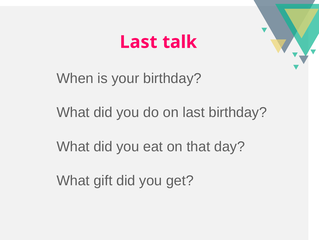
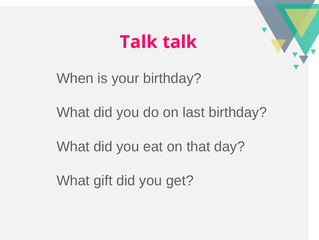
Last at (139, 42): Last -> Talk
